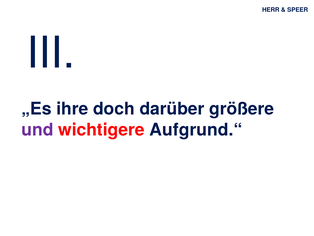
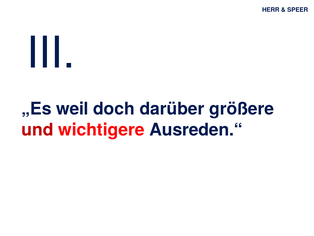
ihre: ihre -> weil
und colour: purple -> red
Aufgrund.“: Aufgrund.“ -> Ausreden.“
